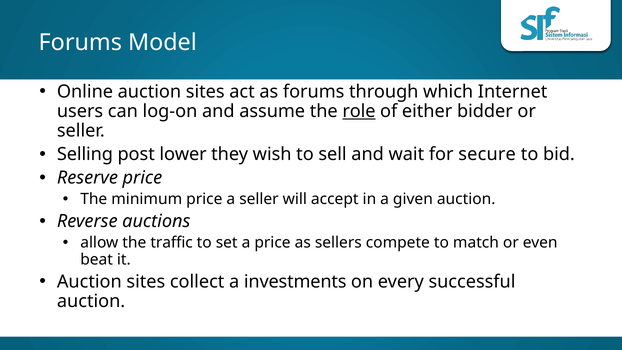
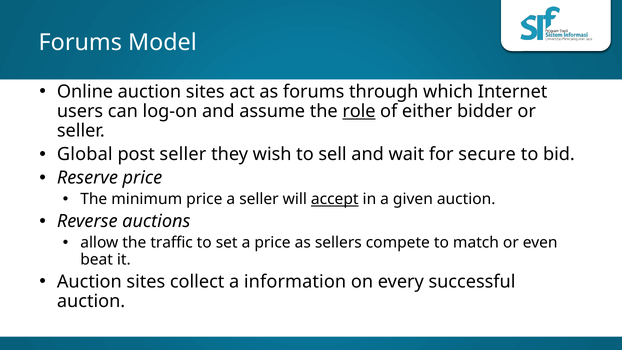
Selling: Selling -> Global
post lower: lower -> seller
accept underline: none -> present
investments: investments -> information
